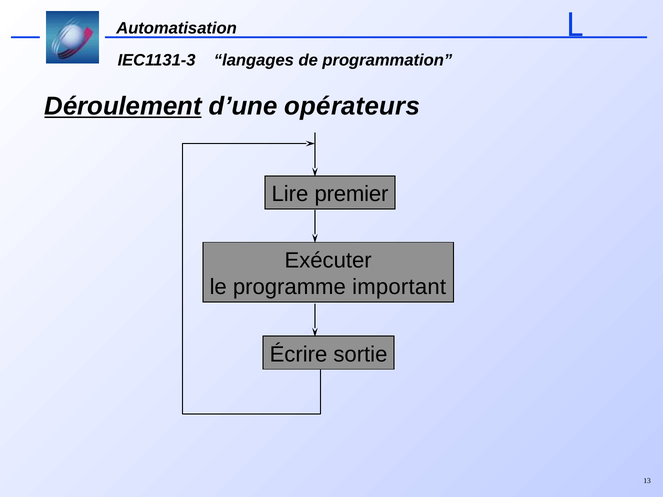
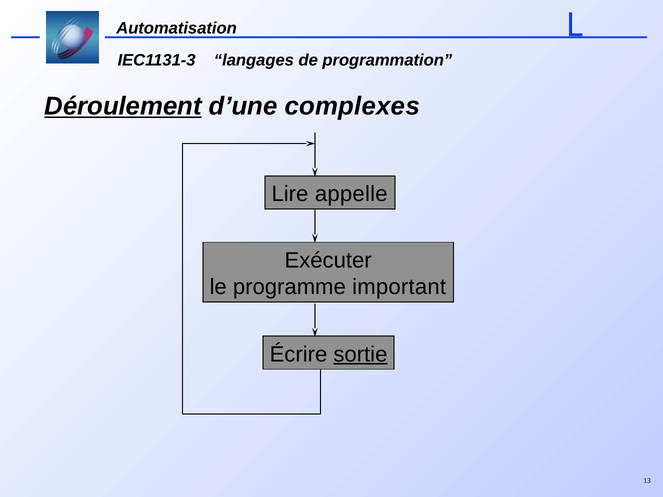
opérateurs: opérateurs -> complexes
premier: premier -> appelle
sortie underline: none -> present
